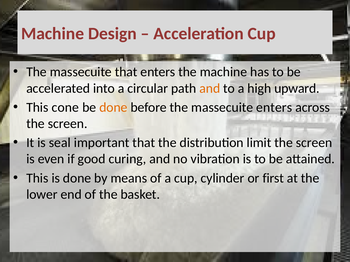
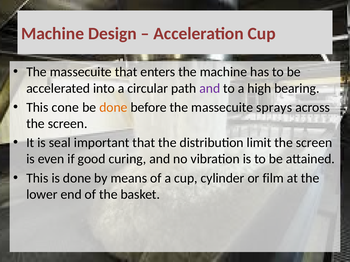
and at (210, 88) colour: orange -> purple
upward: upward -> bearing
massecuite enters: enters -> sprays
first: first -> film
